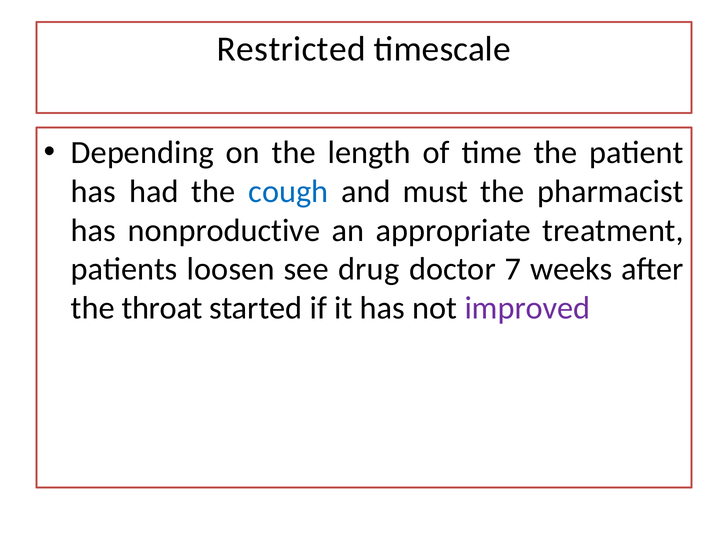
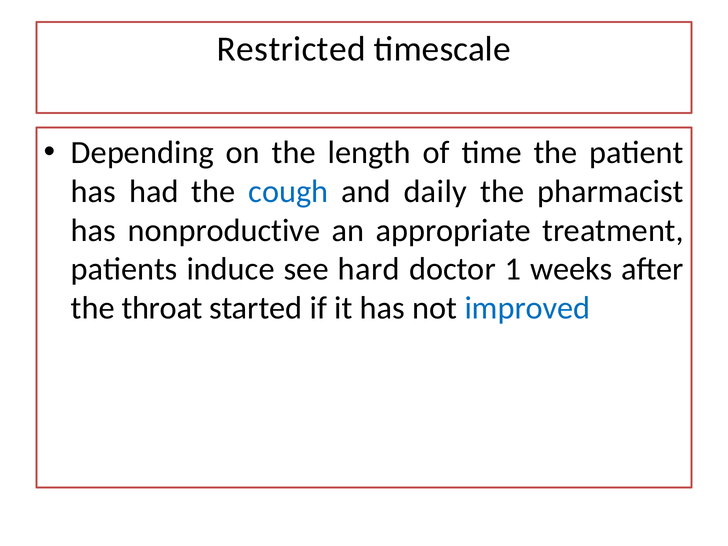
must: must -> daily
loosen: loosen -> induce
drug: drug -> hard
7: 7 -> 1
improved colour: purple -> blue
